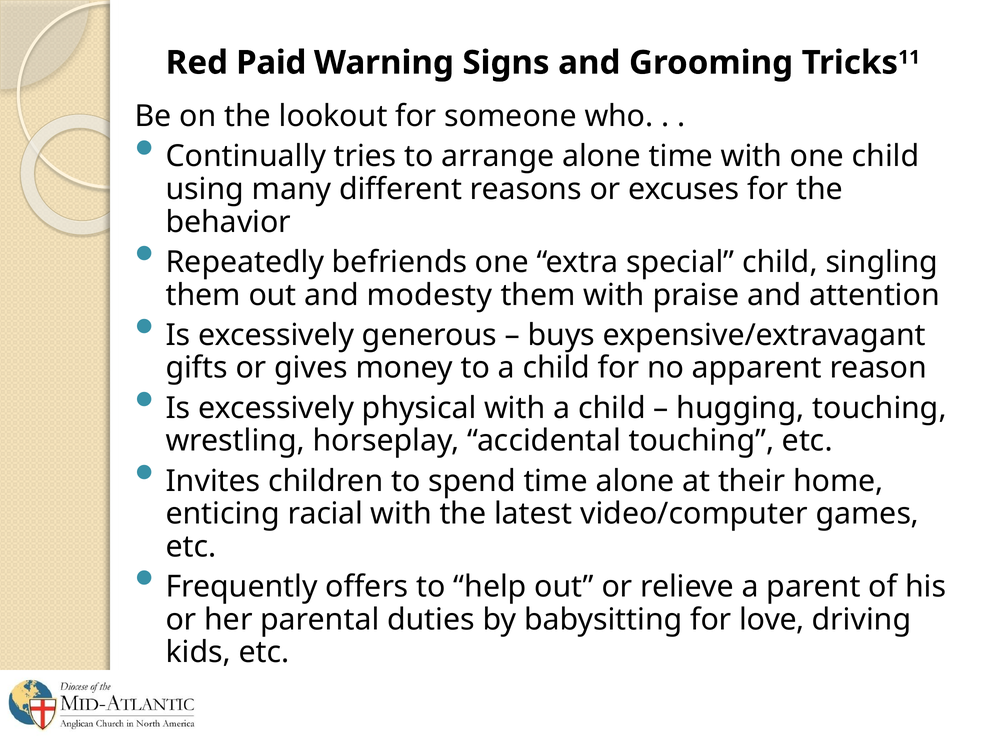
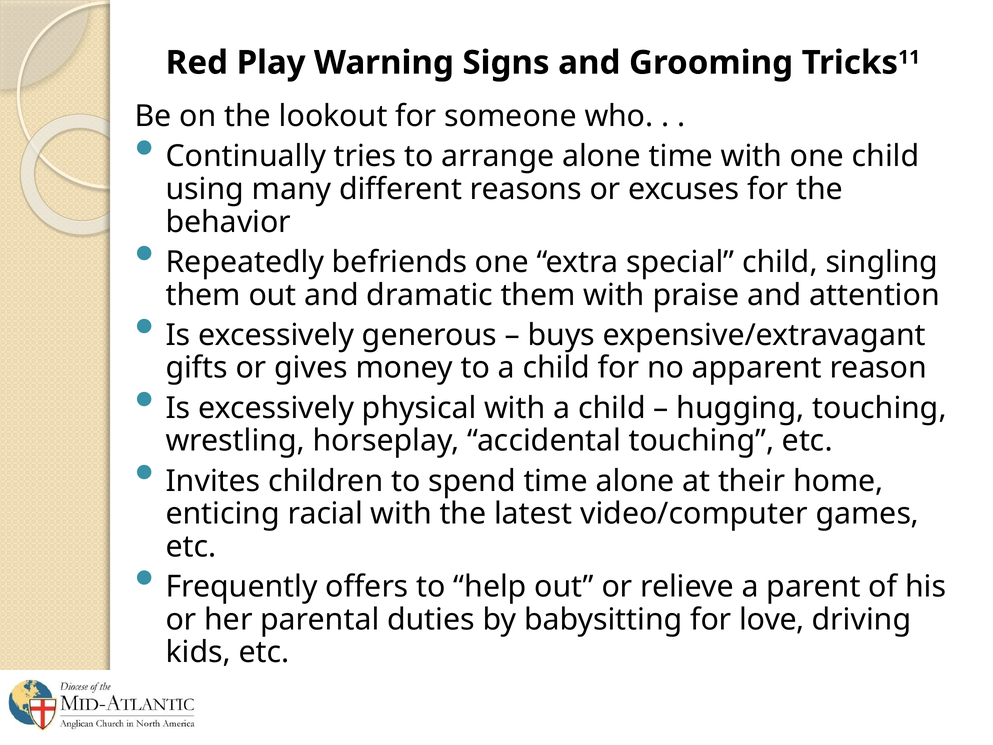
Paid: Paid -> Play
modesty: modesty -> dramatic
